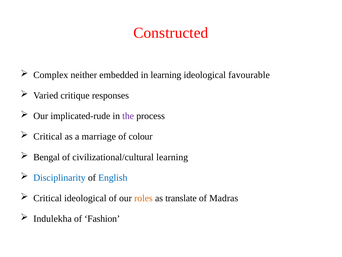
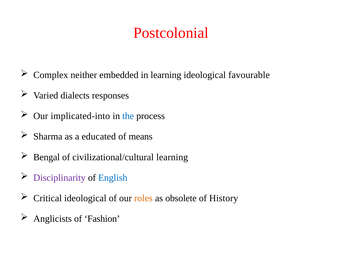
Constructed: Constructed -> Postcolonial
critique: critique -> dialects
implicated-rude: implicated-rude -> implicated-into
the colour: purple -> blue
Critical at (48, 136): Critical -> Sharma
marriage: marriage -> educated
colour: colour -> means
Disciplinarity colour: blue -> purple
translate: translate -> obsolete
Madras: Madras -> History
Indulekha: Indulekha -> Anglicists
